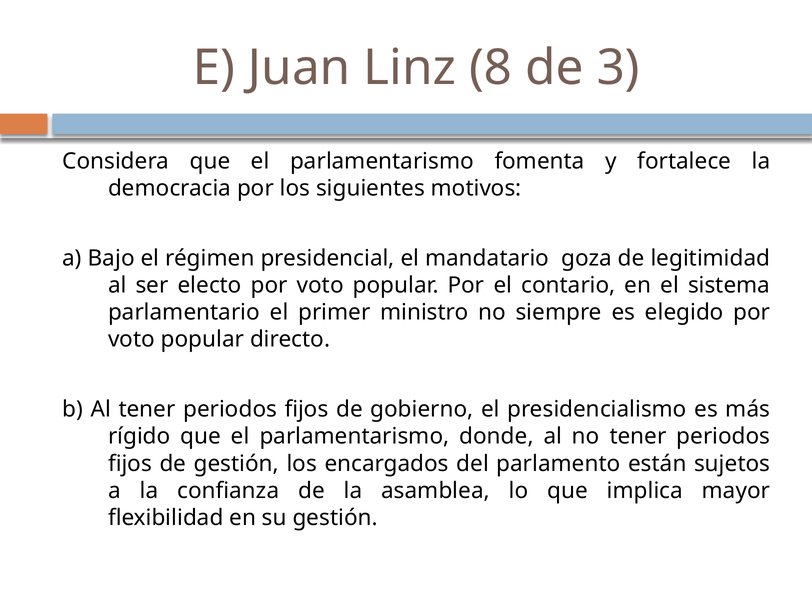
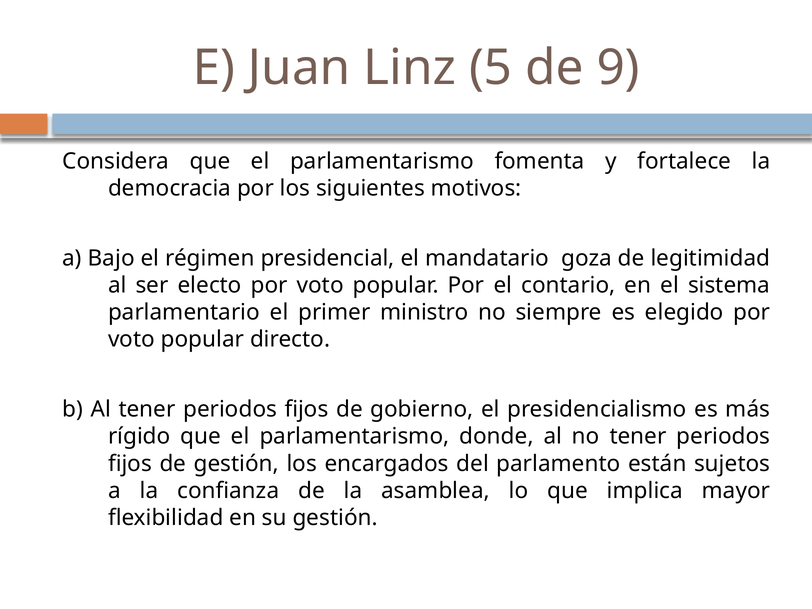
8: 8 -> 5
3: 3 -> 9
